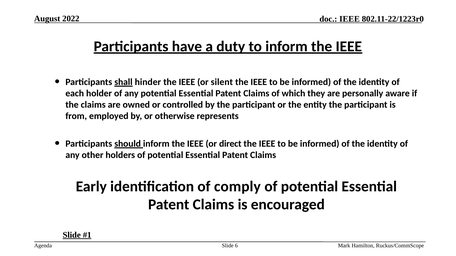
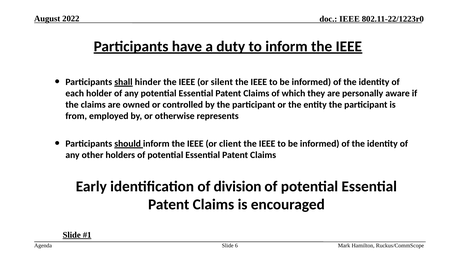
direct: direct -> client
comply: comply -> division
